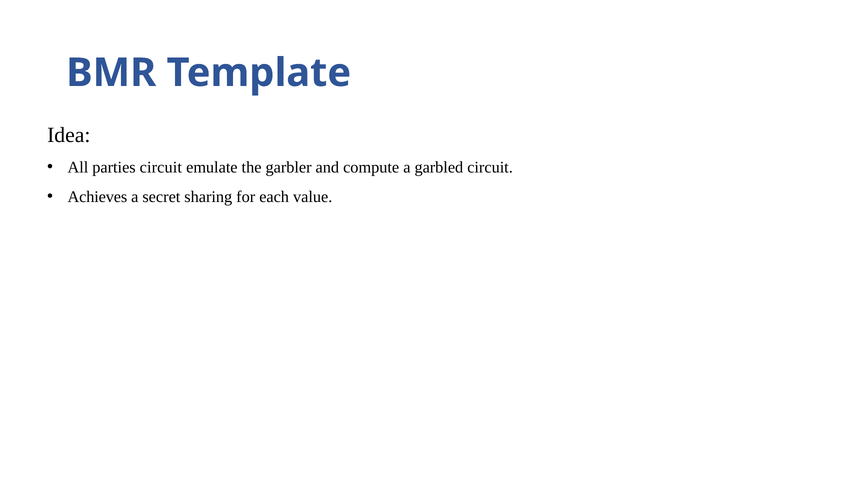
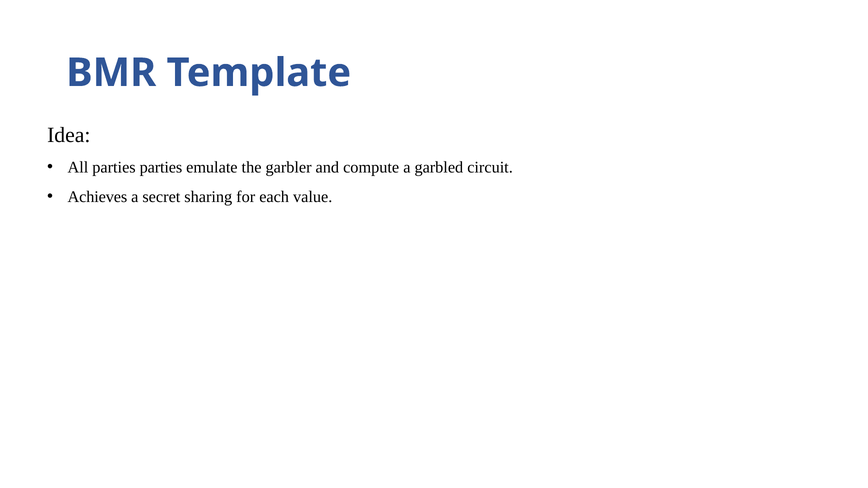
parties circuit: circuit -> parties
